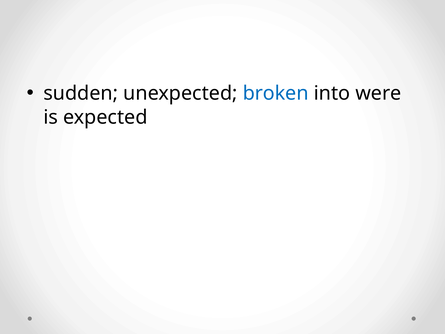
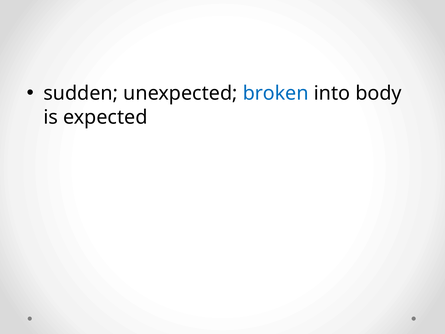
were: were -> body
